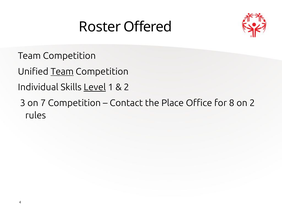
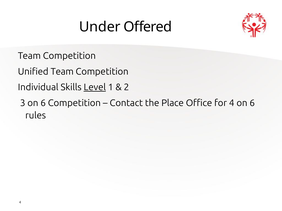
Roster: Roster -> Under
Team at (62, 72) underline: present -> none
3 on 7: 7 -> 6
for 8: 8 -> 4
2 at (252, 103): 2 -> 6
